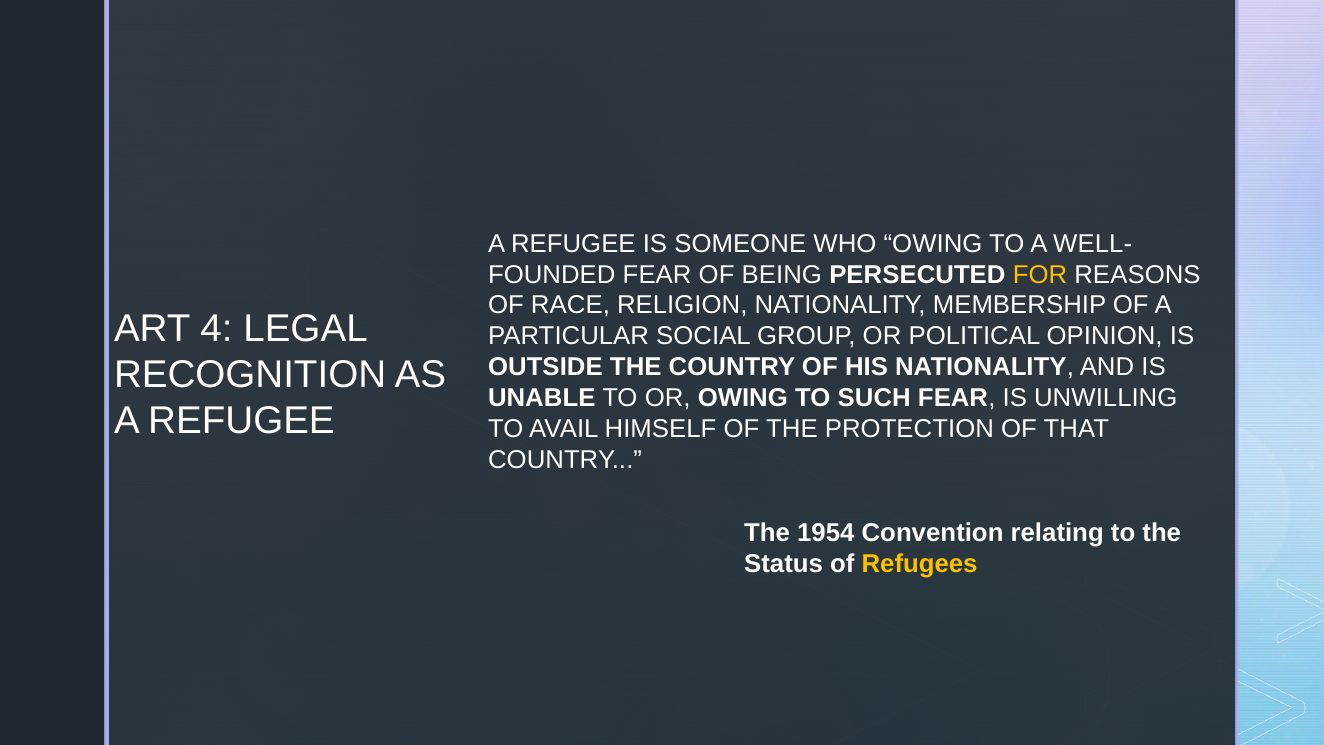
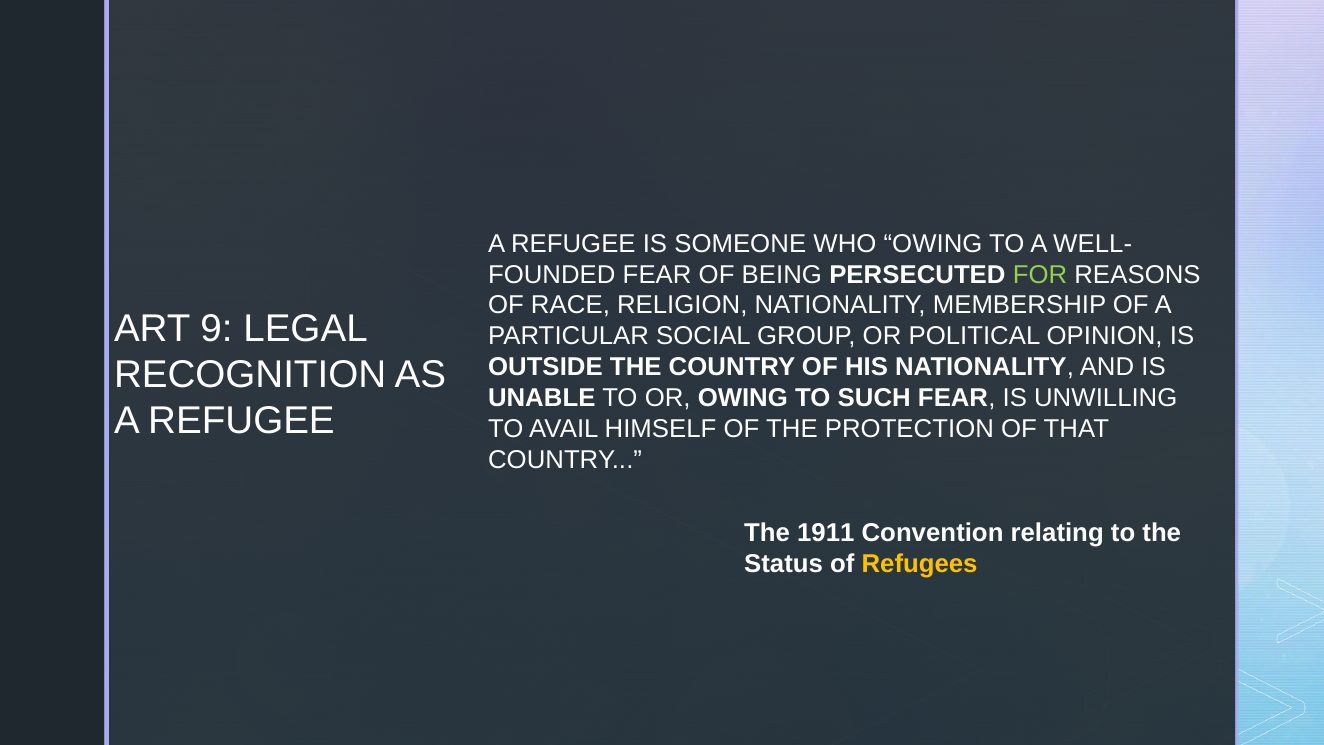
FOR colour: yellow -> light green
4: 4 -> 9
1954: 1954 -> 1911
